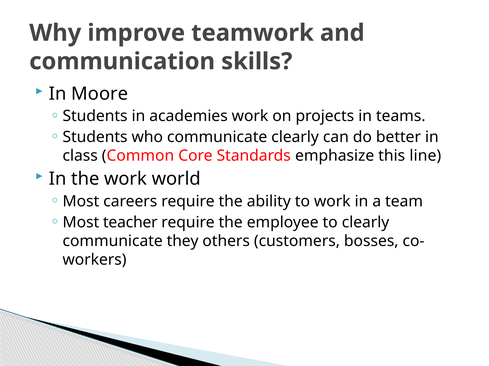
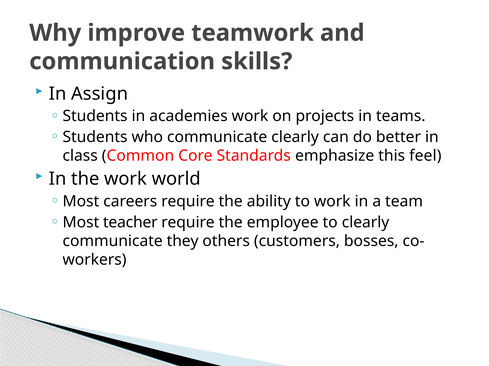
Moore: Moore -> Assign
line: line -> feel
